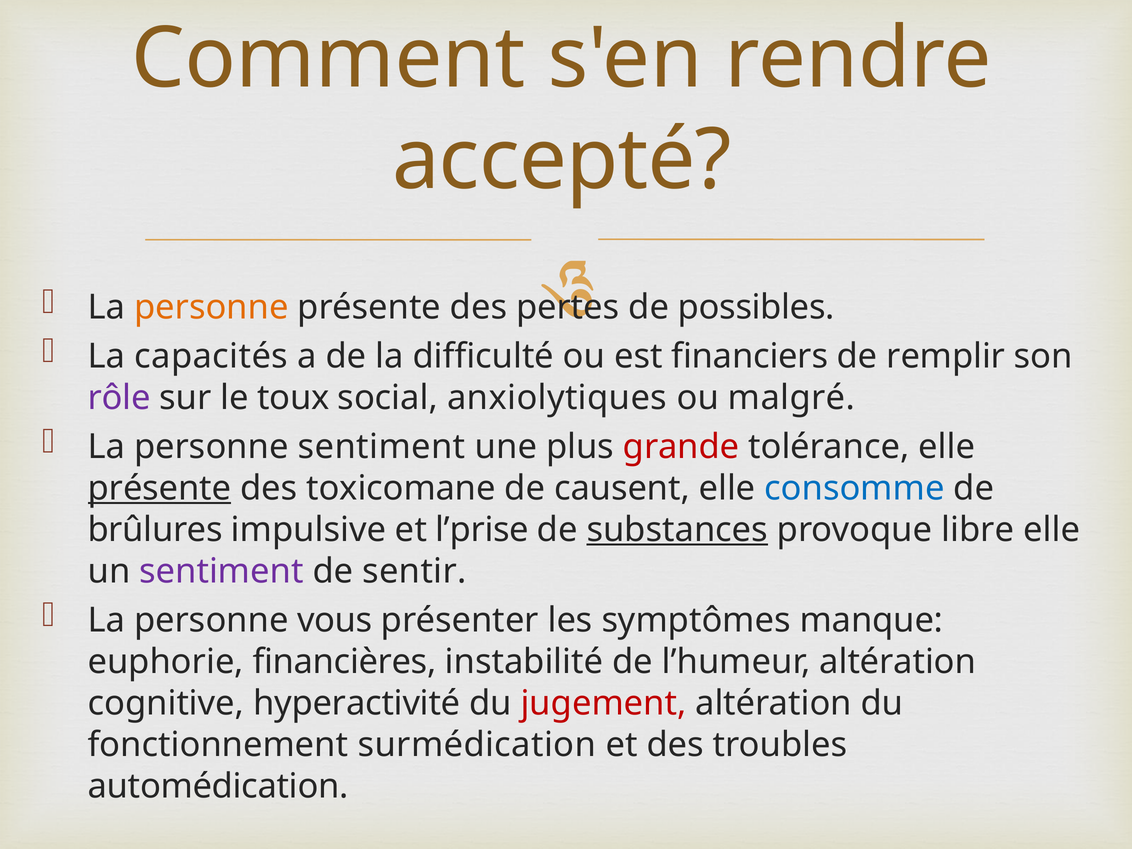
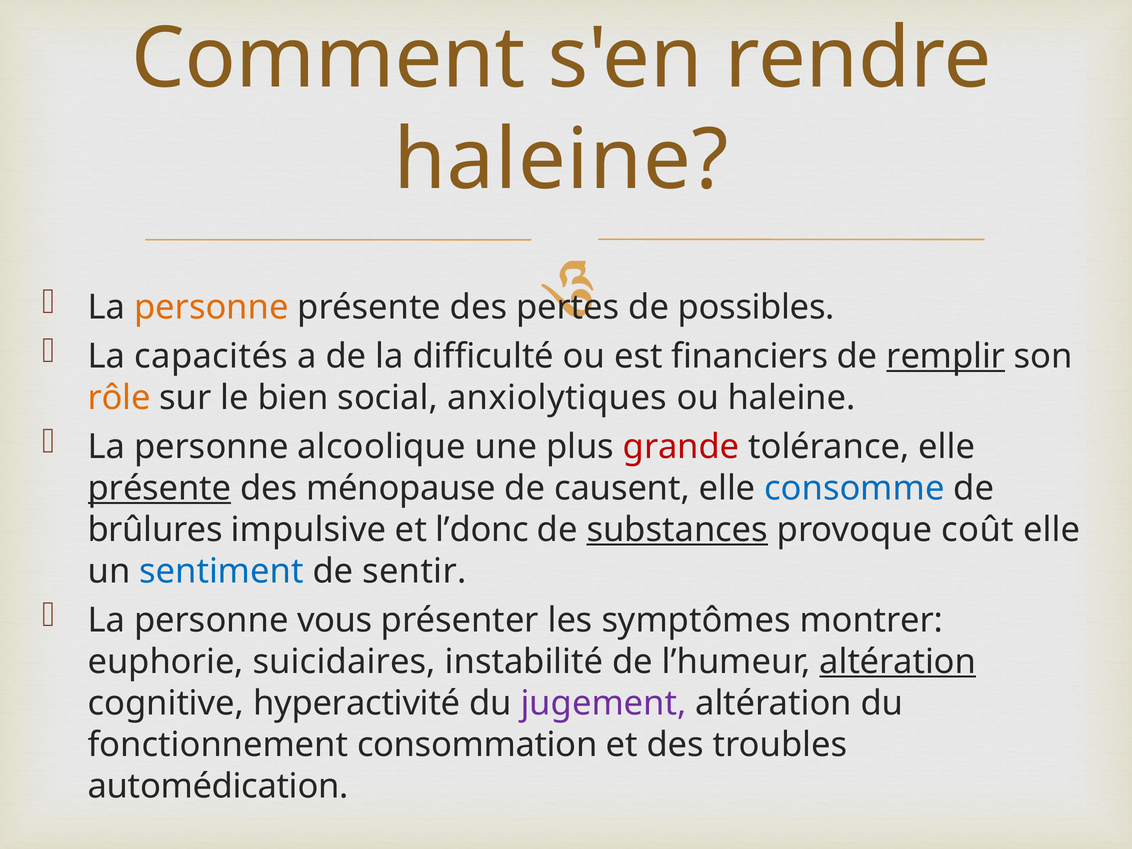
accepté at (562, 160): accepté -> haleine
remplir underline: none -> present
rôle colour: purple -> orange
toux: toux -> bien
ou malgré: malgré -> haleine
personne sentiment: sentiment -> alcoolique
toxicomane: toxicomane -> ménopause
l’prise: l’prise -> l’donc
libre: libre -> coût
sentiment at (221, 571) colour: purple -> blue
manque: manque -> montrer
financières: financières -> suicidaires
altération at (898, 662) underline: none -> present
jugement colour: red -> purple
surmédication: surmédication -> consommation
